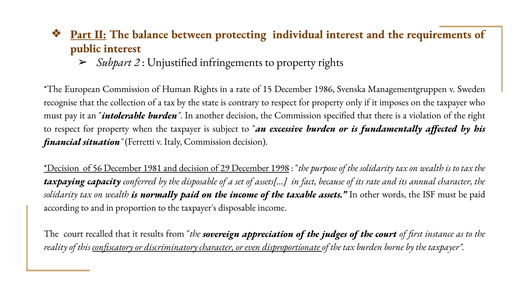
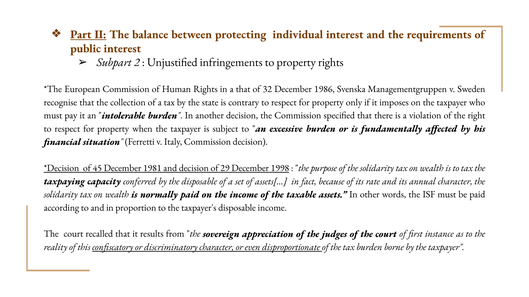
a rate: rate -> that
15: 15 -> 32
56: 56 -> 45
